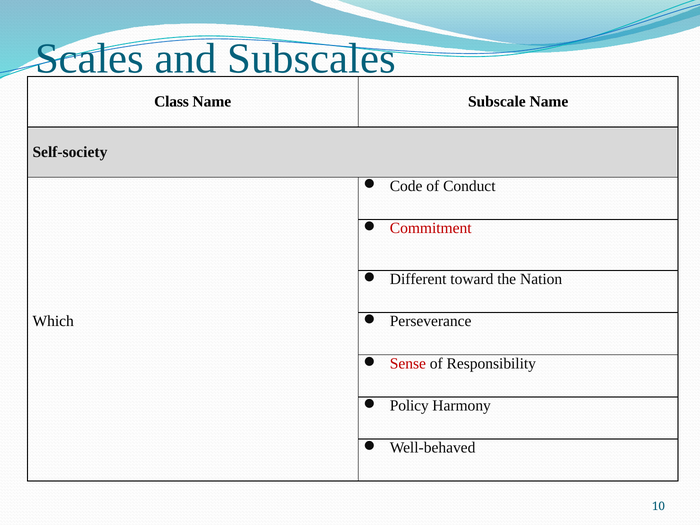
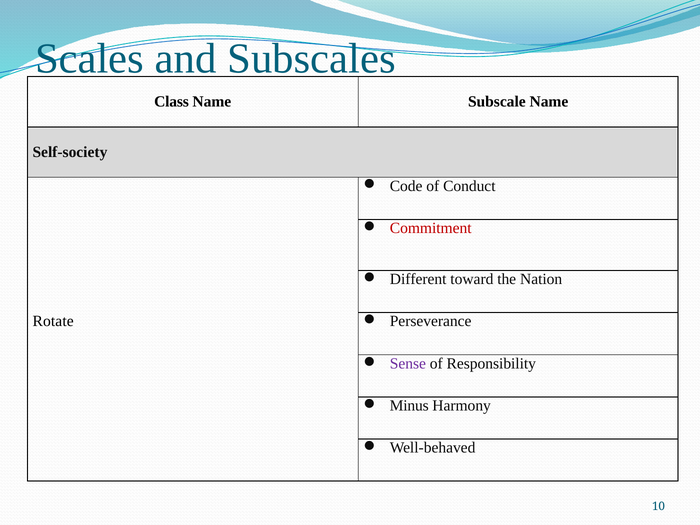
Which: Which -> Rotate
Sense colour: red -> purple
Policy: Policy -> Minus
